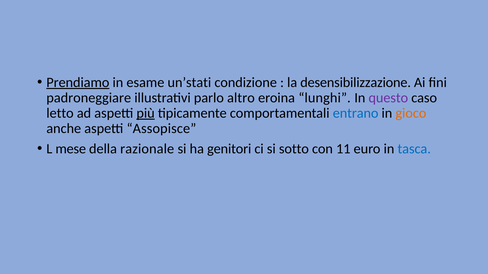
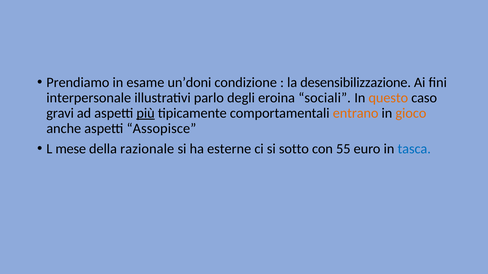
Prendiamo underline: present -> none
un’stati: un’stati -> un’doni
padroneggiare: padroneggiare -> interpersonale
altro: altro -> degli
lunghi: lunghi -> sociali
questo colour: purple -> orange
letto: letto -> gravi
entrano colour: blue -> orange
genitori: genitori -> esterne
11: 11 -> 55
